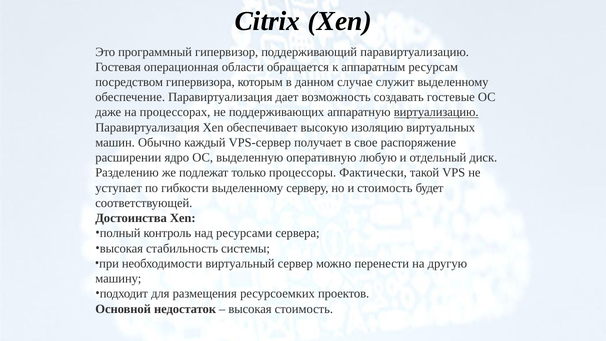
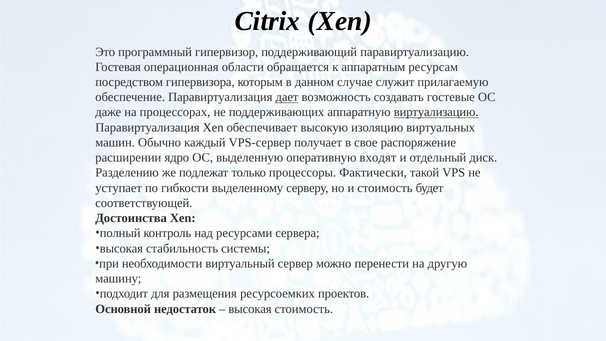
служит выделенному: выделенному -> прилагаемую
дает underline: none -> present
любую: любую -> входят
